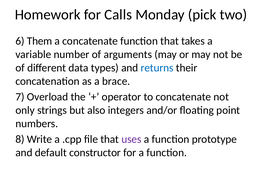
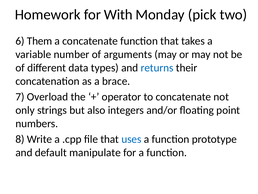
Calls: Calls -> With
uses colour: purple -> blue
constructor: constructor -> manipulate
